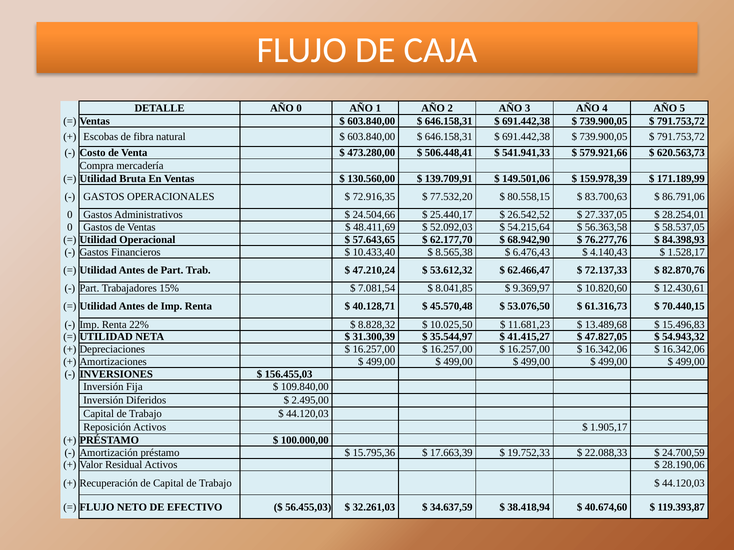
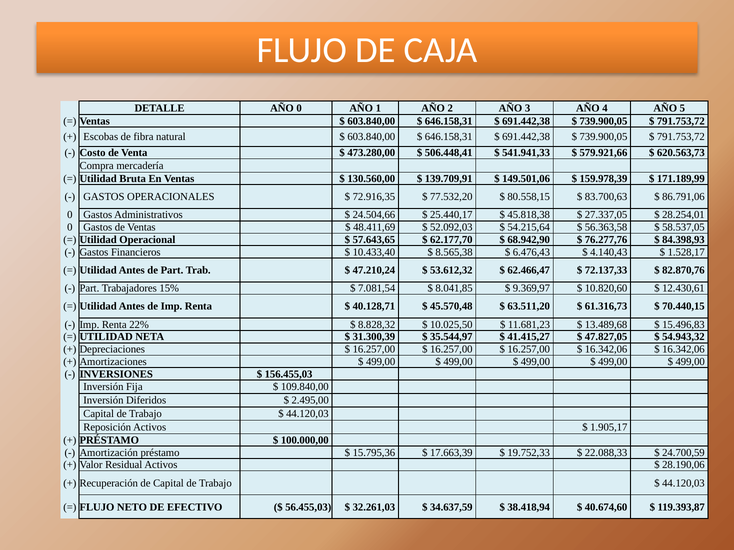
26.542,52: 26.542,52 -> 45.818,38
53.076,50: 53.076,50 -> 63.511,20
